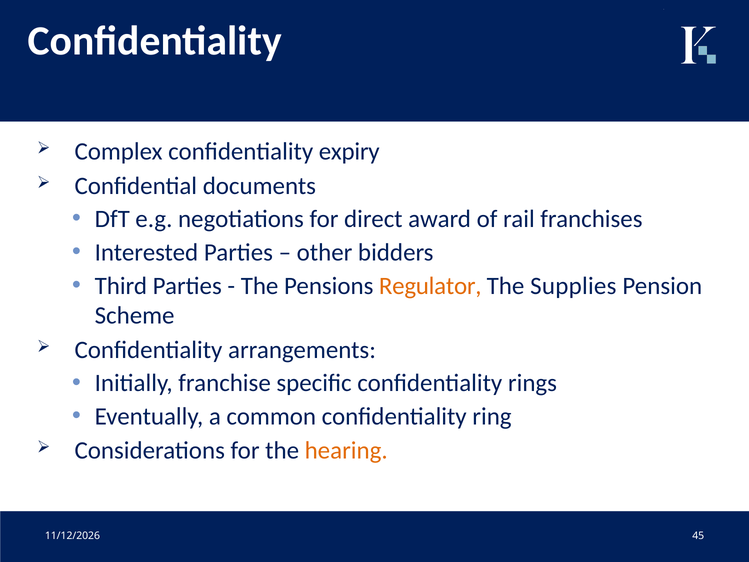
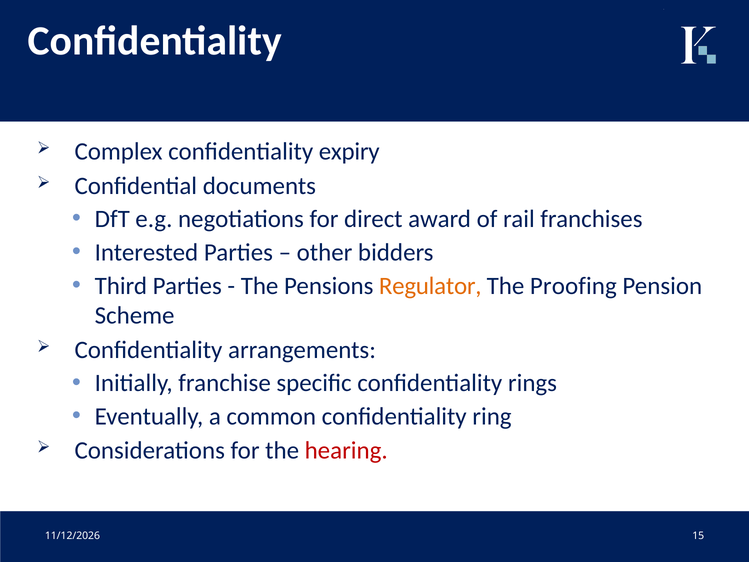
Supplies: Supplies -> Proofing
hearing colour: orange -> red
45: 45 -> 15
